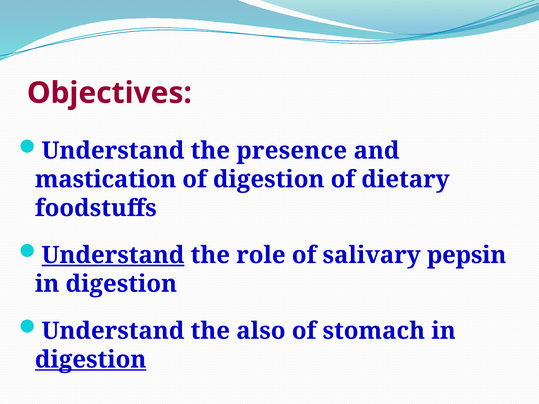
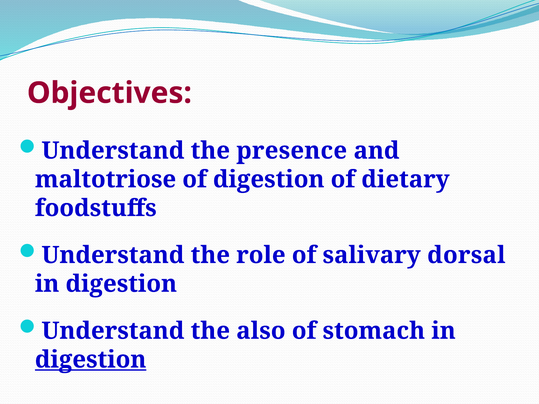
mastication: mastication -> maltotriose
Understand at (113, 255) underline: present -> none
pepsin: pepsin -> dorsal
